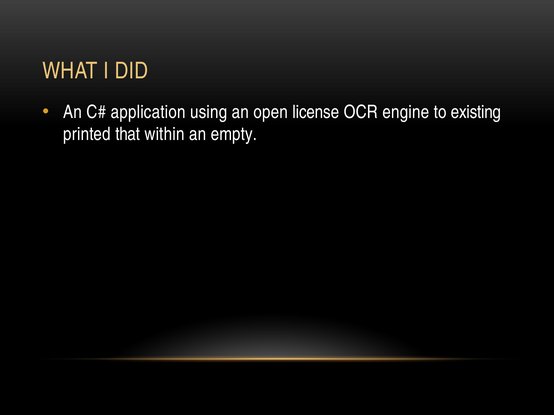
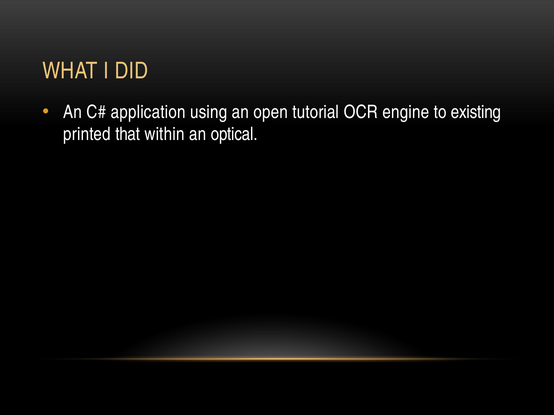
license: license -> tutorial
empty: empty -> optical
